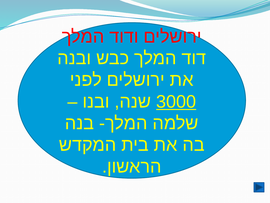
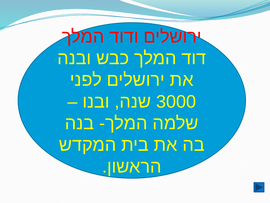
3000 underline: present -> none
